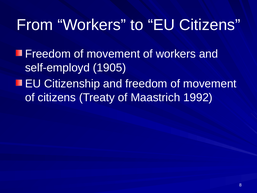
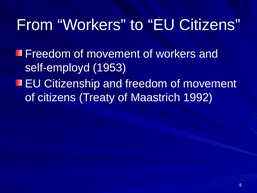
1905: 1905 -> 1953
